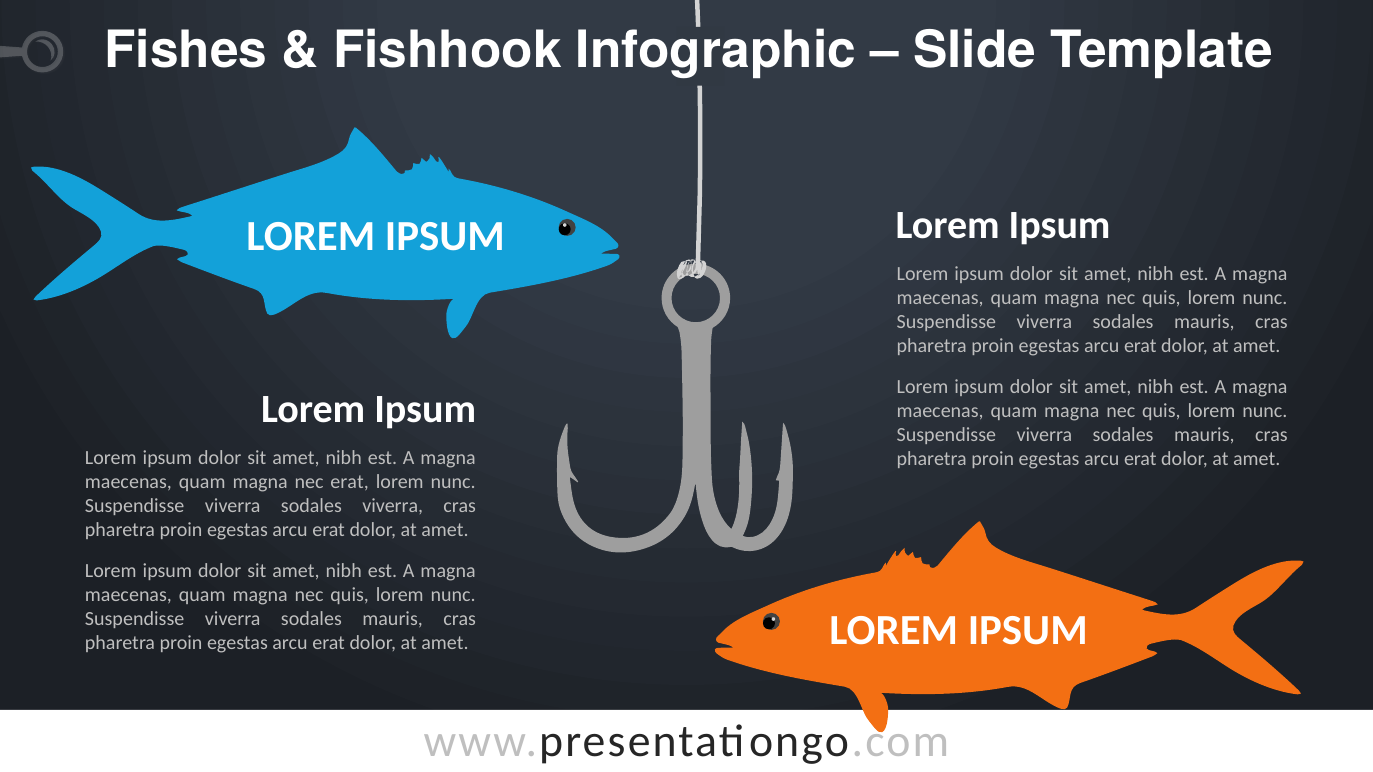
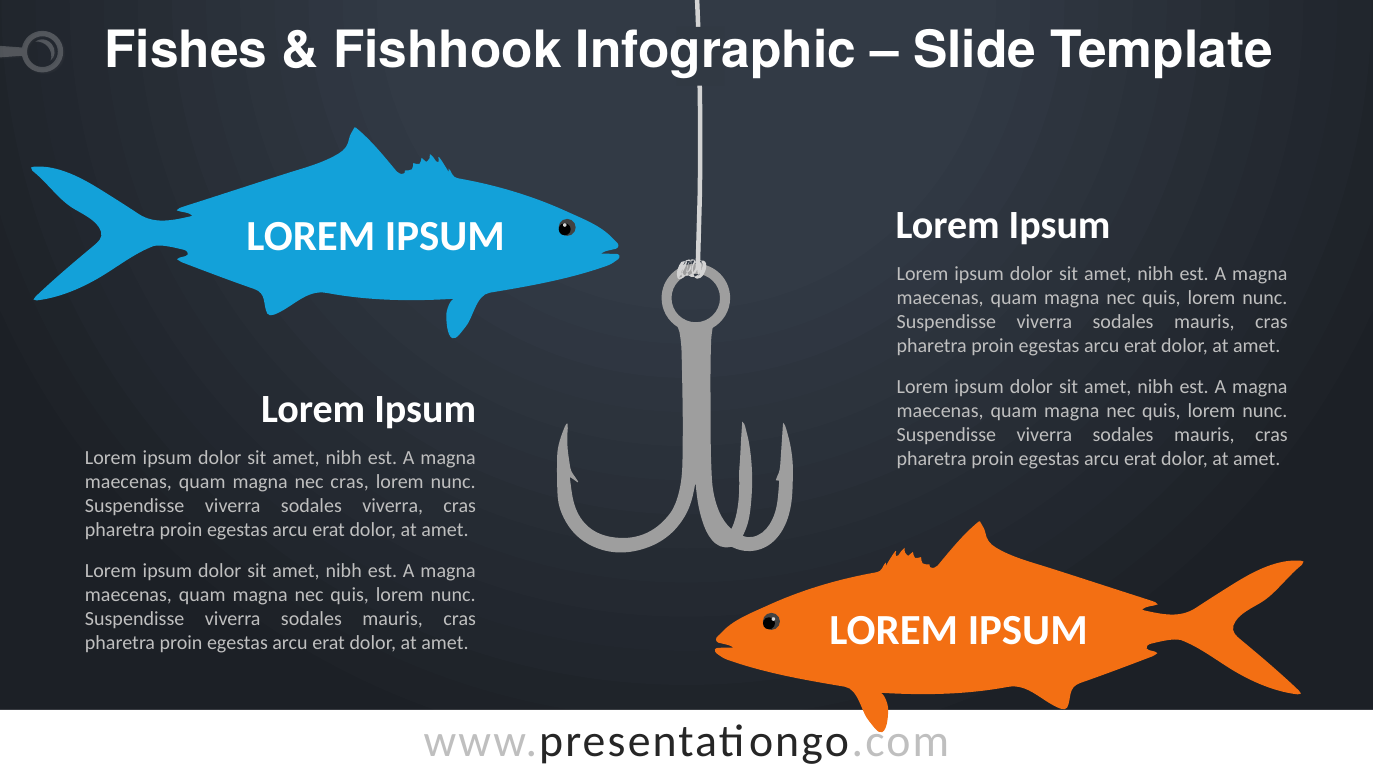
nec erat: erat -> cras
